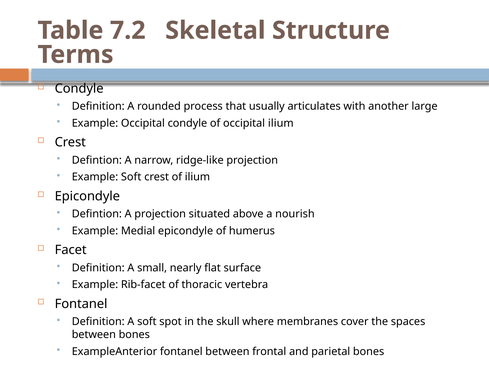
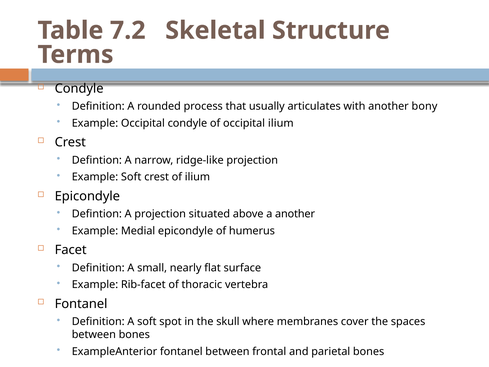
large: large -> bony
a nourish: nourish -> another
